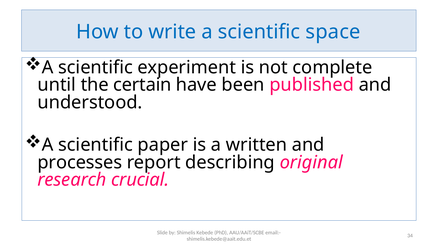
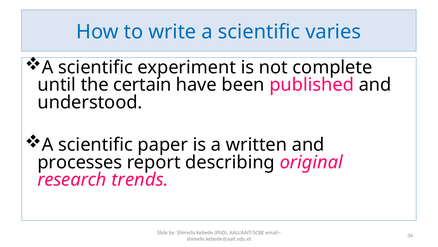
space: space -> varies
crucial: crucial -> trends
